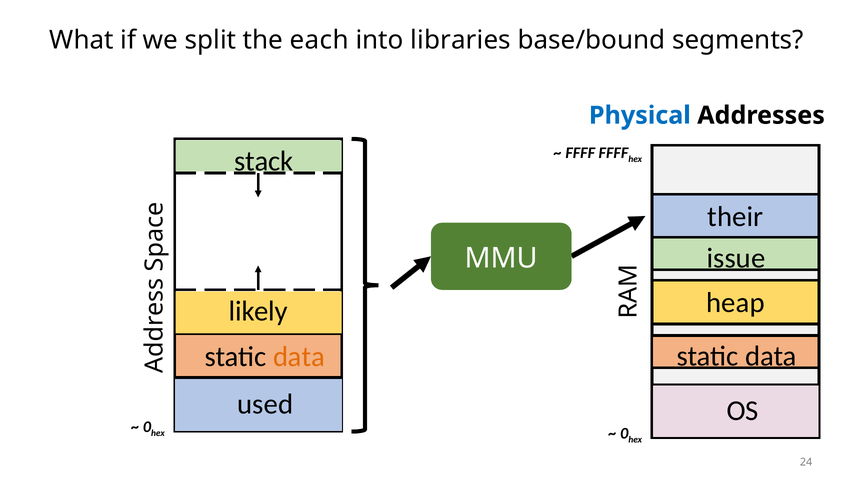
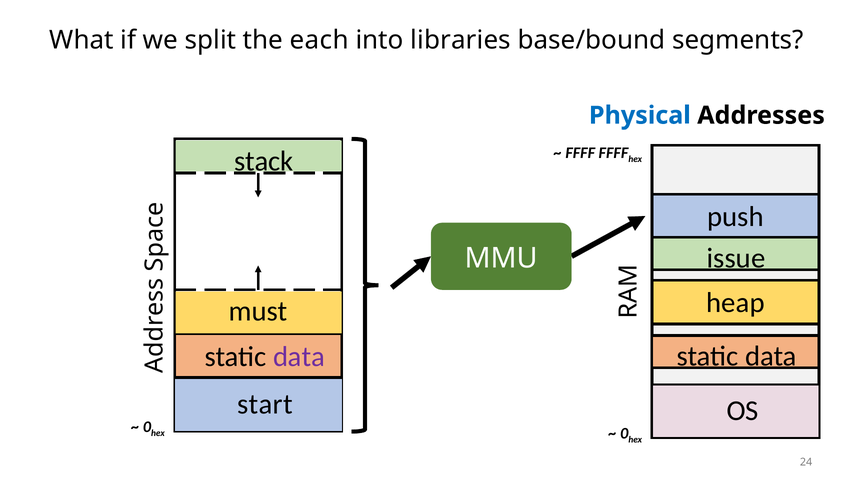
their: their -> push
likely: likely -> must
data at (299, 357) colour: orange -> purple
used: used -> start
